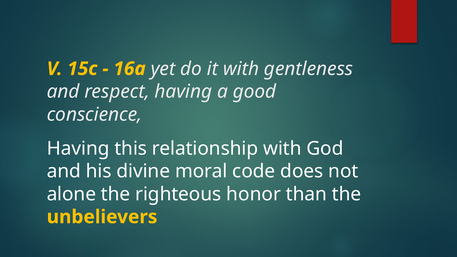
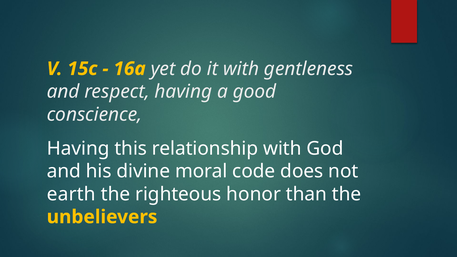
alone: alone -> earth
